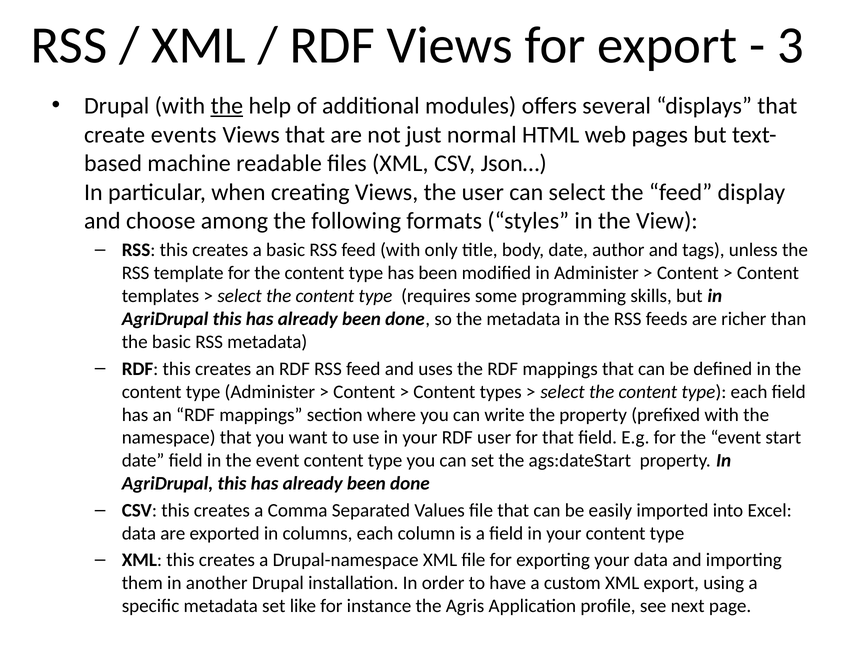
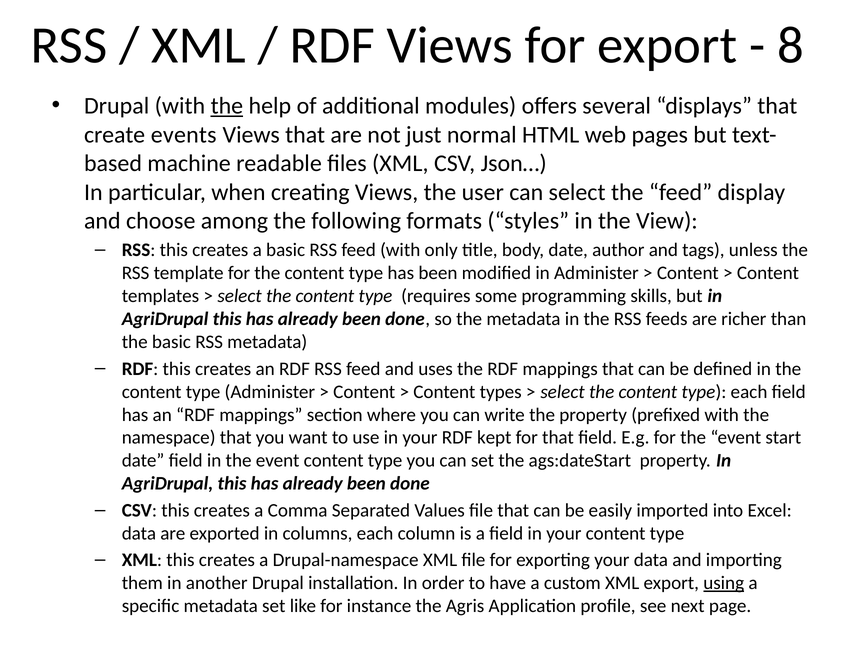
3: 3 -> 8
RDF user: user -> kept
using underline: none -> present
